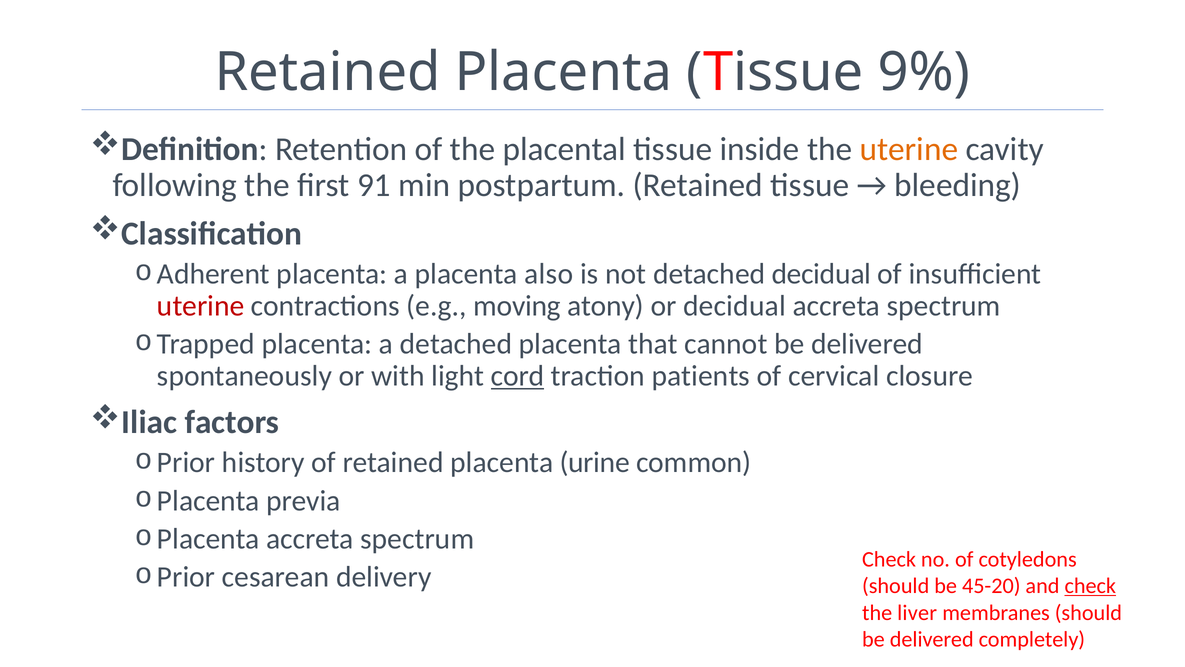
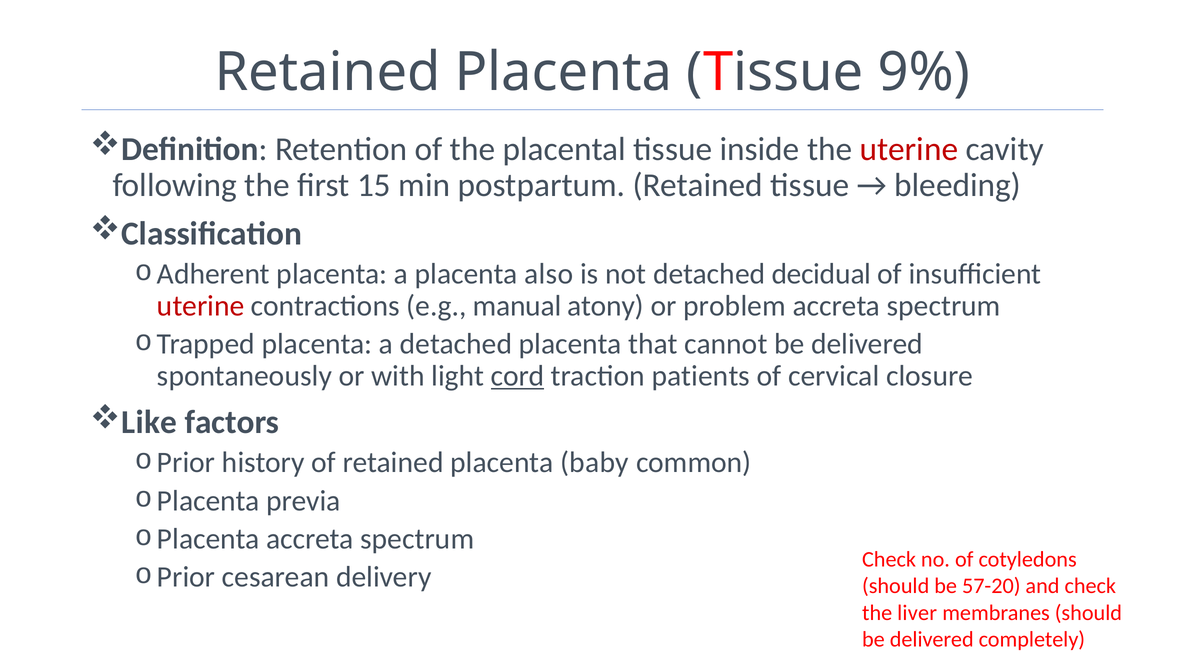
uterine at (909, 149) colour: orange -> red
91: 91 -> 15
moving: moving -> manual
or decidual: decidual -> problem
Iliac: Iliac -> Like
urine: urine -> baby
45-20: 45-20 -> 57-20
check at (1090, 586) underline: present -> none
